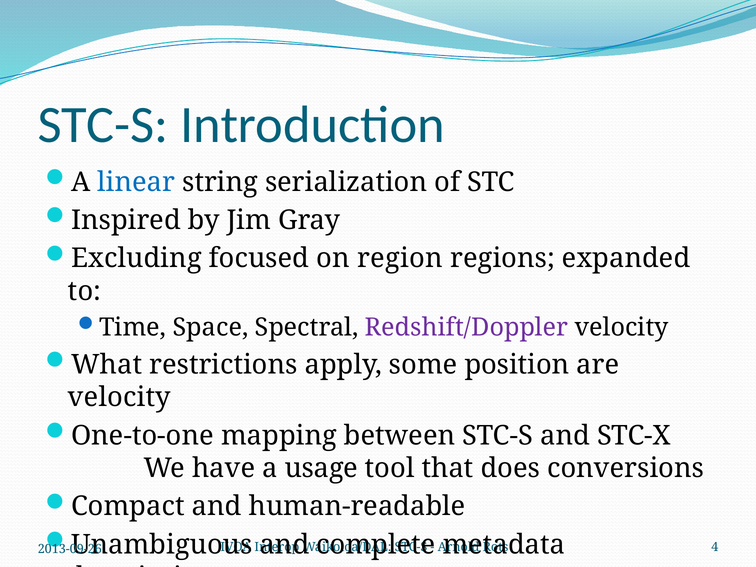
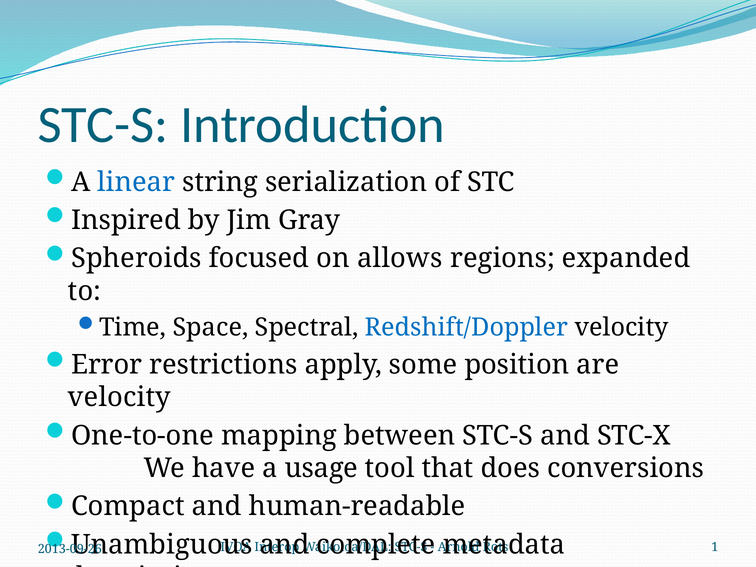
Excluding: Excluding -> Spheroids
region: region -> allows
Redshift/Doppler colour: purple -> blue
What: What -> Error
4: 4 -> 1
